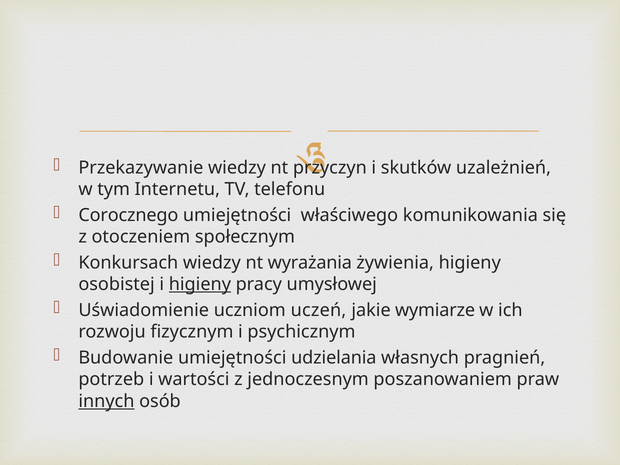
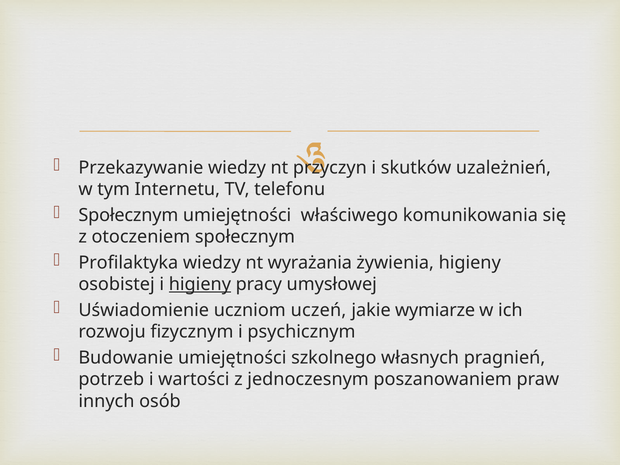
Corocznego at (128, 215): Corocznego -> Społecznym
Konkursach: Konkursach -> Profilaktyka
udzielania: udzielania -> szkolnego
innych underline: present -> none
